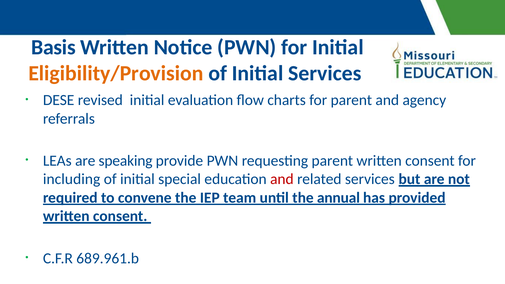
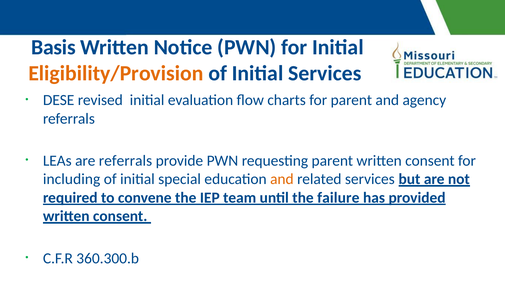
are speaking: speaking -> referrals
and at (282, 179) colour: red -> orange
annual: annual -> failure
689.961.b: 689.961.b -> 360.300.b
